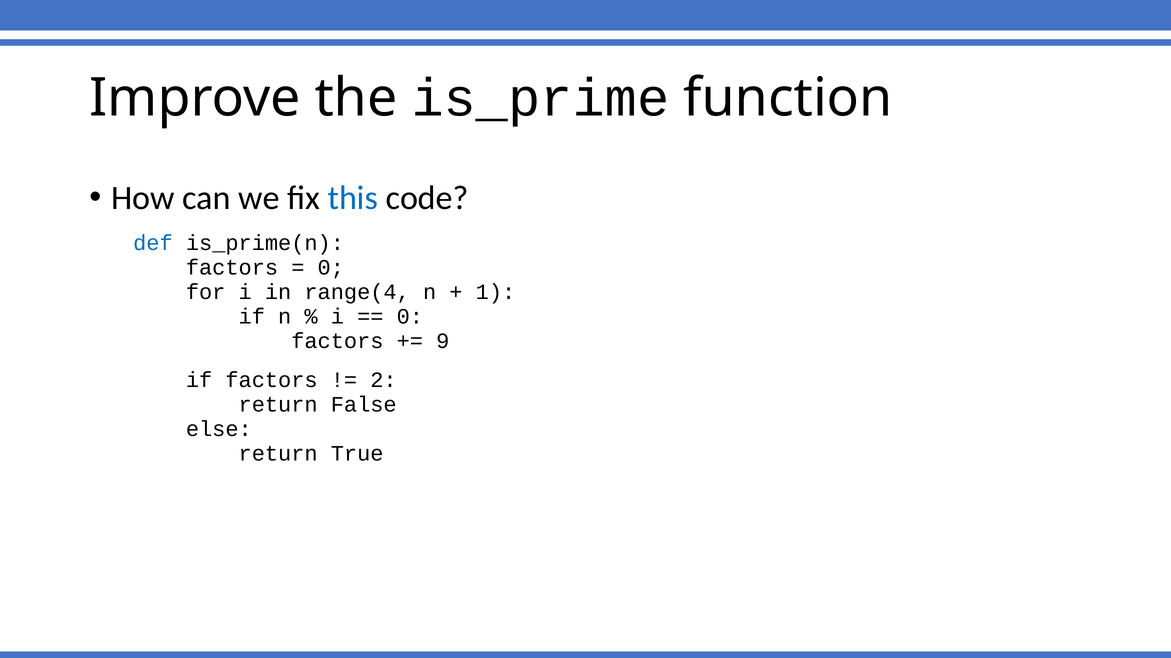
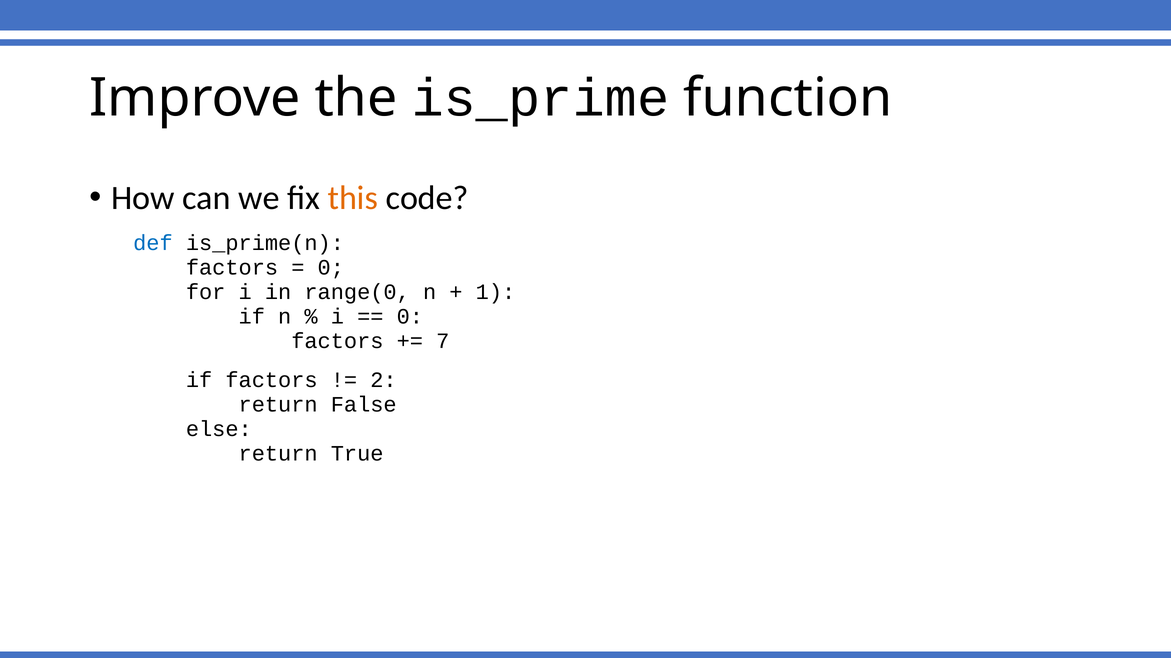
this colour: blue -> orange
range(4: range(4 -> range(0
9: 9 -> 7
